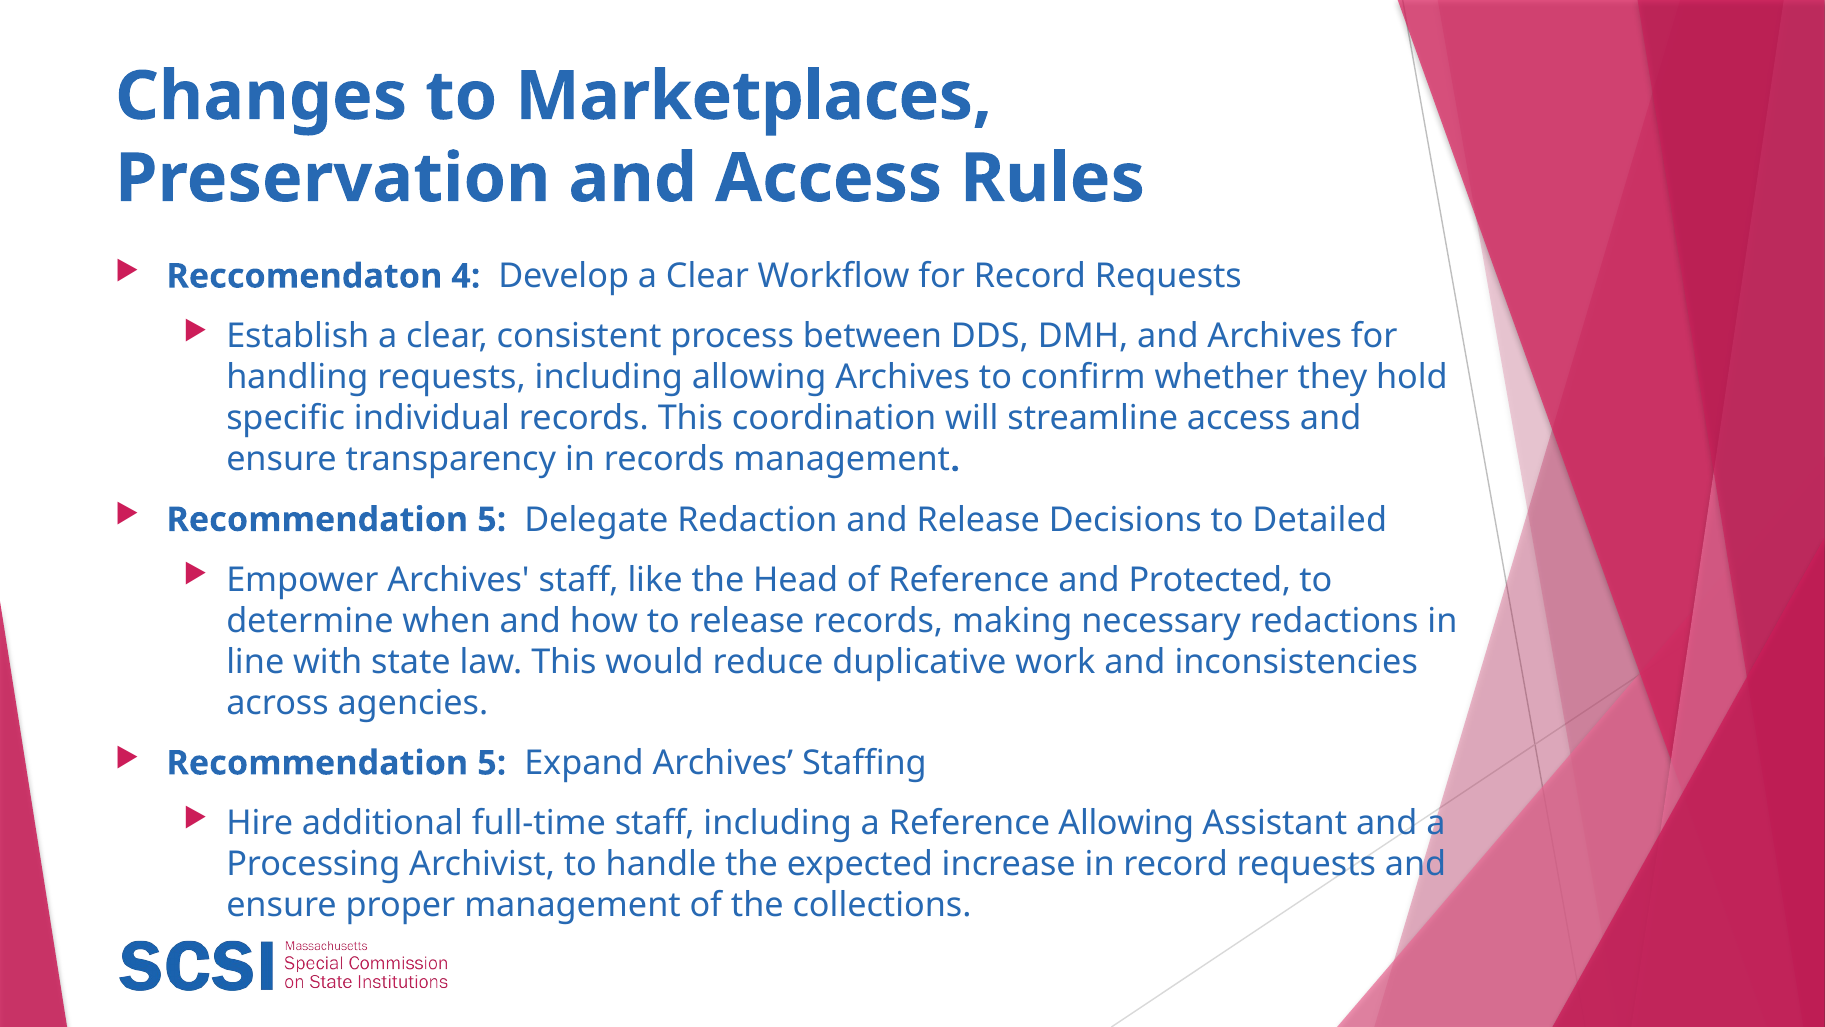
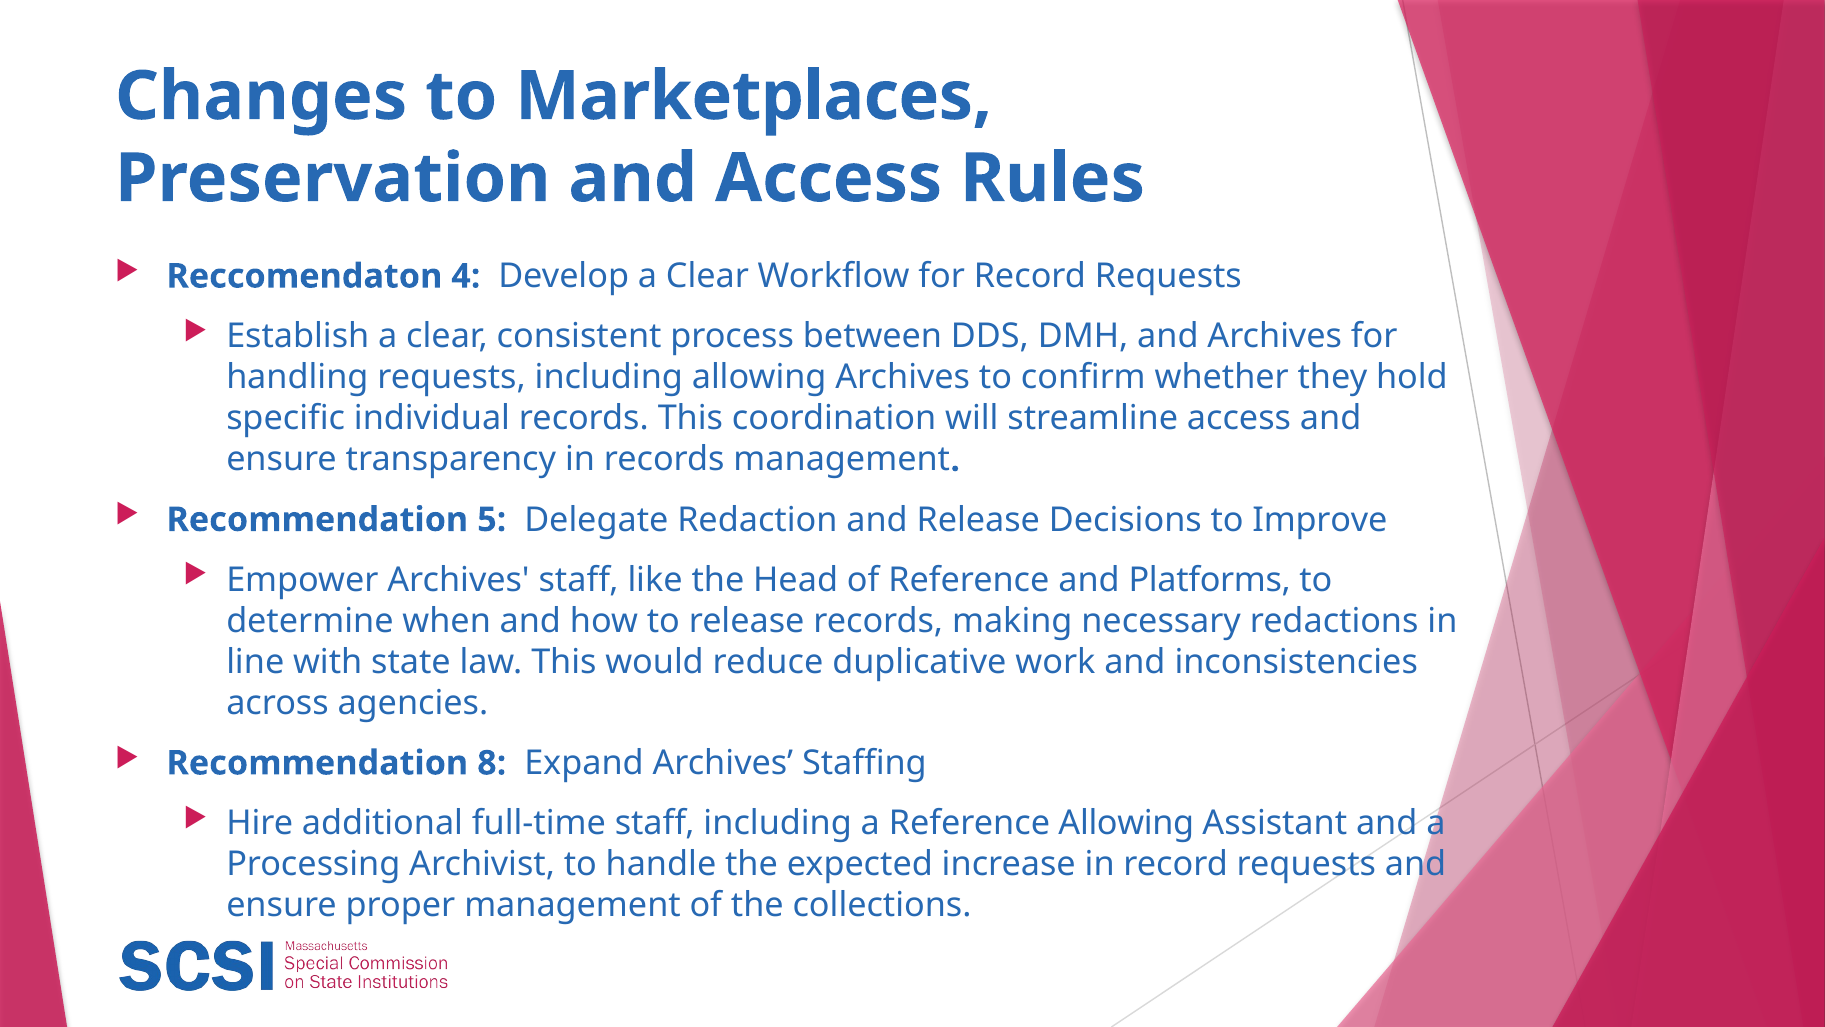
Detailed: Detailed -> Improve
Protected: Protected -> Platforms
5 at (492, 763): 5 -> 8
